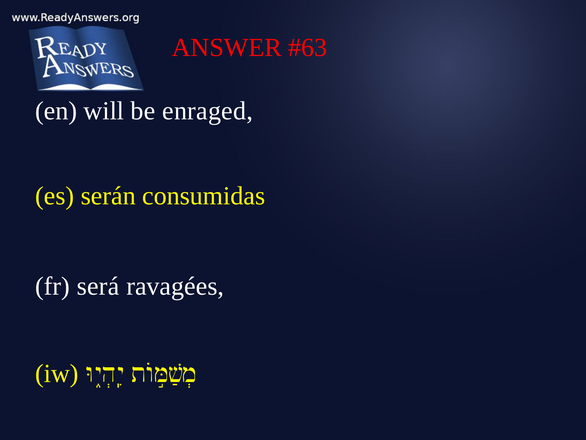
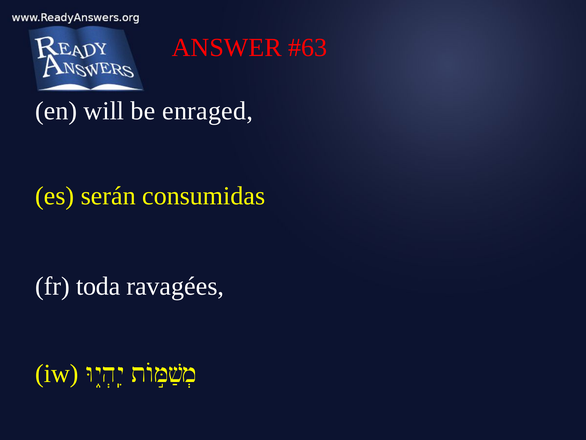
será: será -> toda
